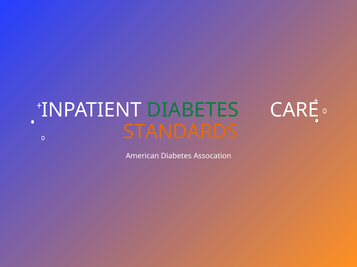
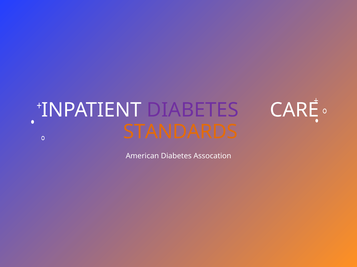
DIABETES at (193, 110) colour: green -> purple
